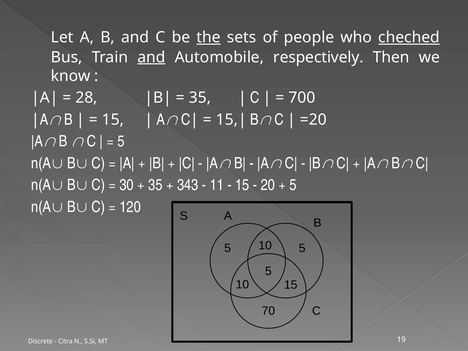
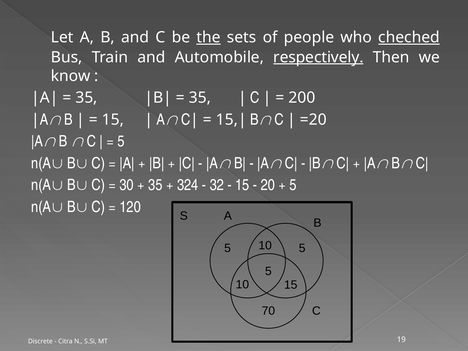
and at (151, 57) underline: present -> none
respectively underline: none -> present
28 at (86, 98): 28 -> 35
700: 700 -> 200
343: 343 -> 324
11: 11 -> 32
